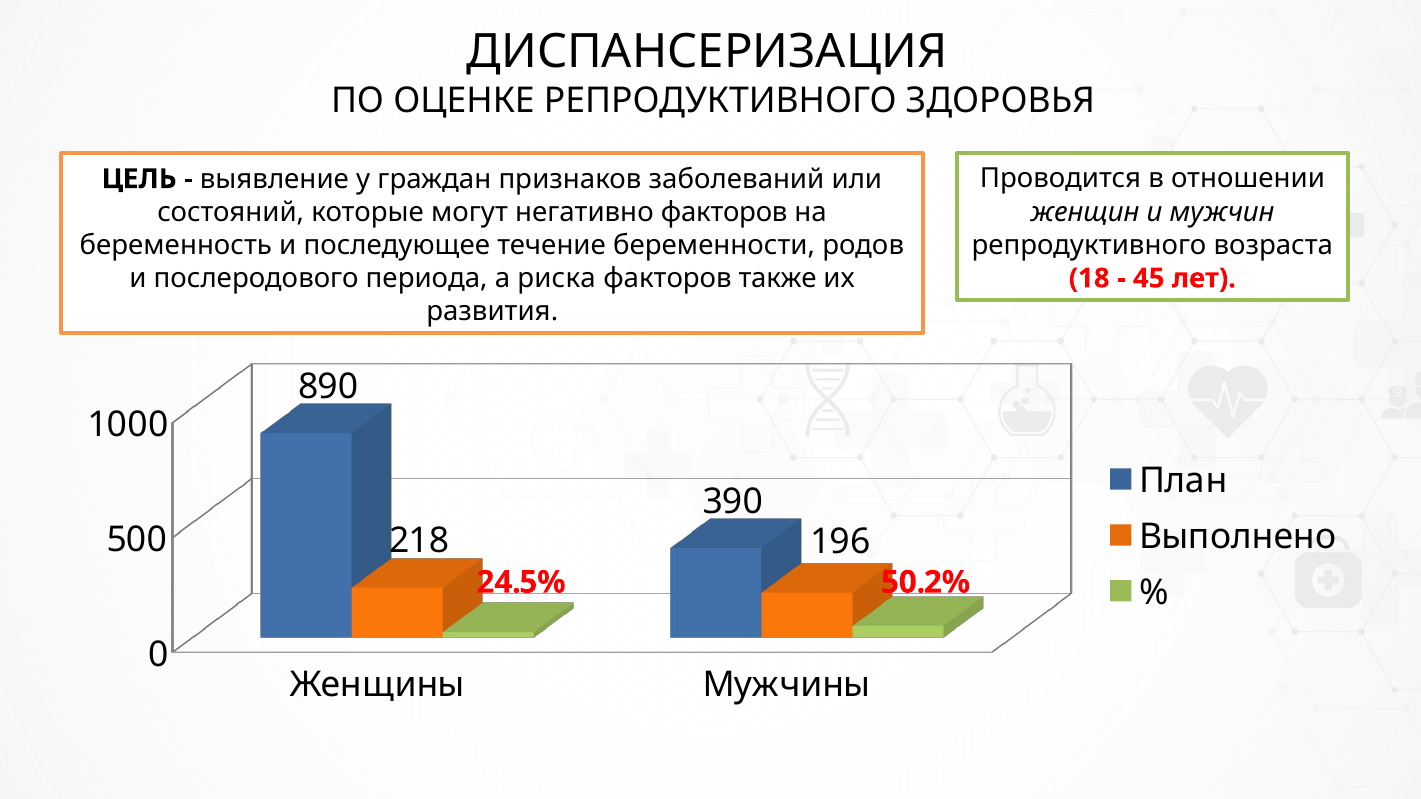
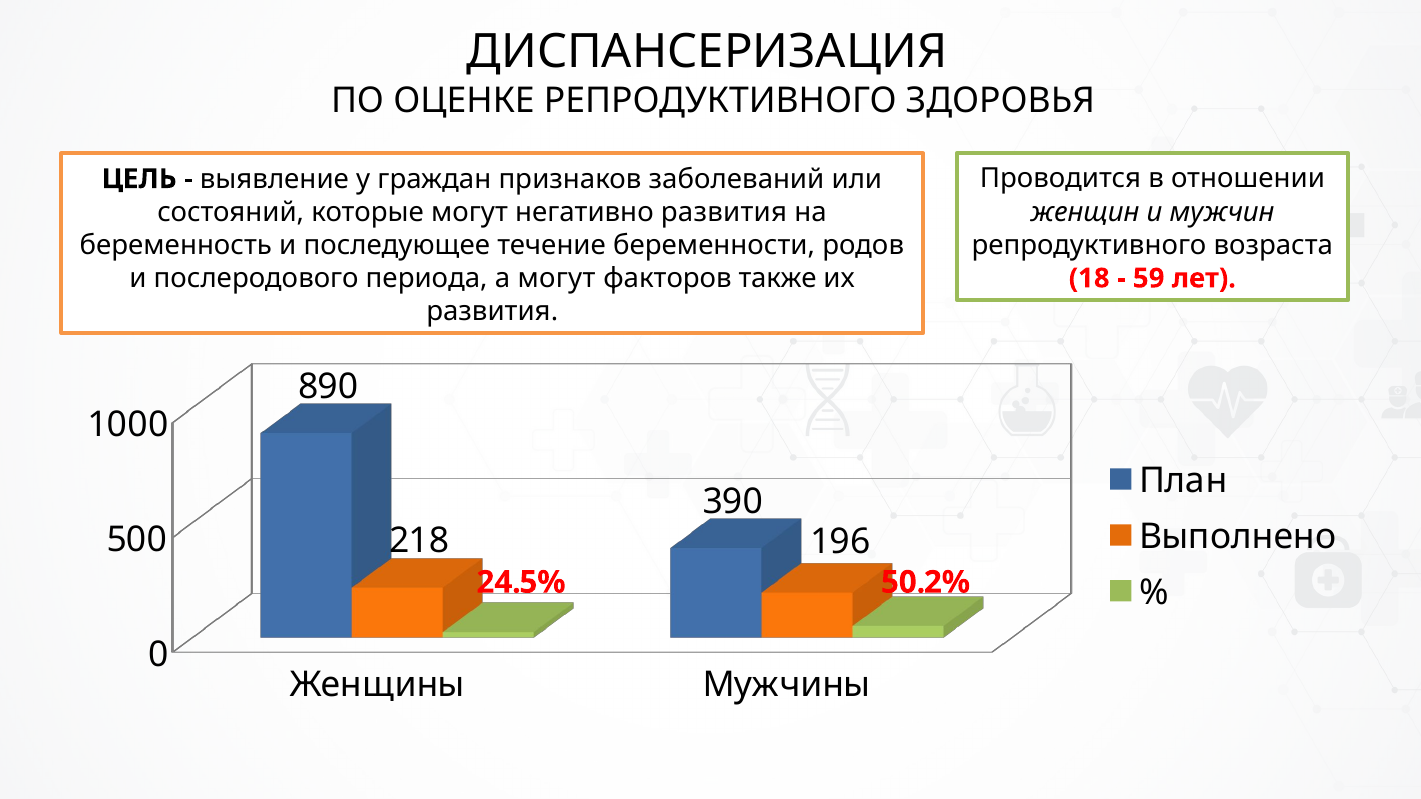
негативно факторов: факторов -> развития
а риска: риска -> могут
45: 45 -> 59
